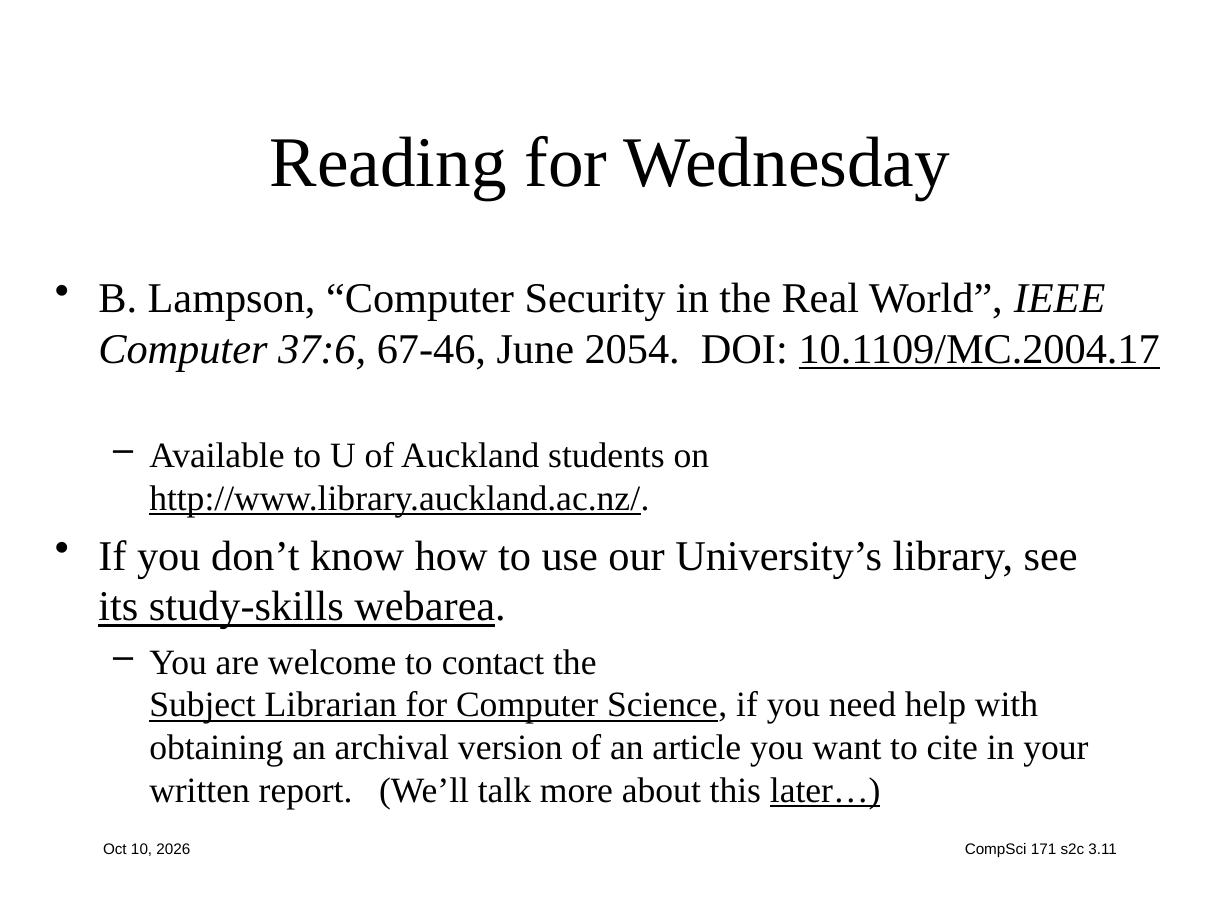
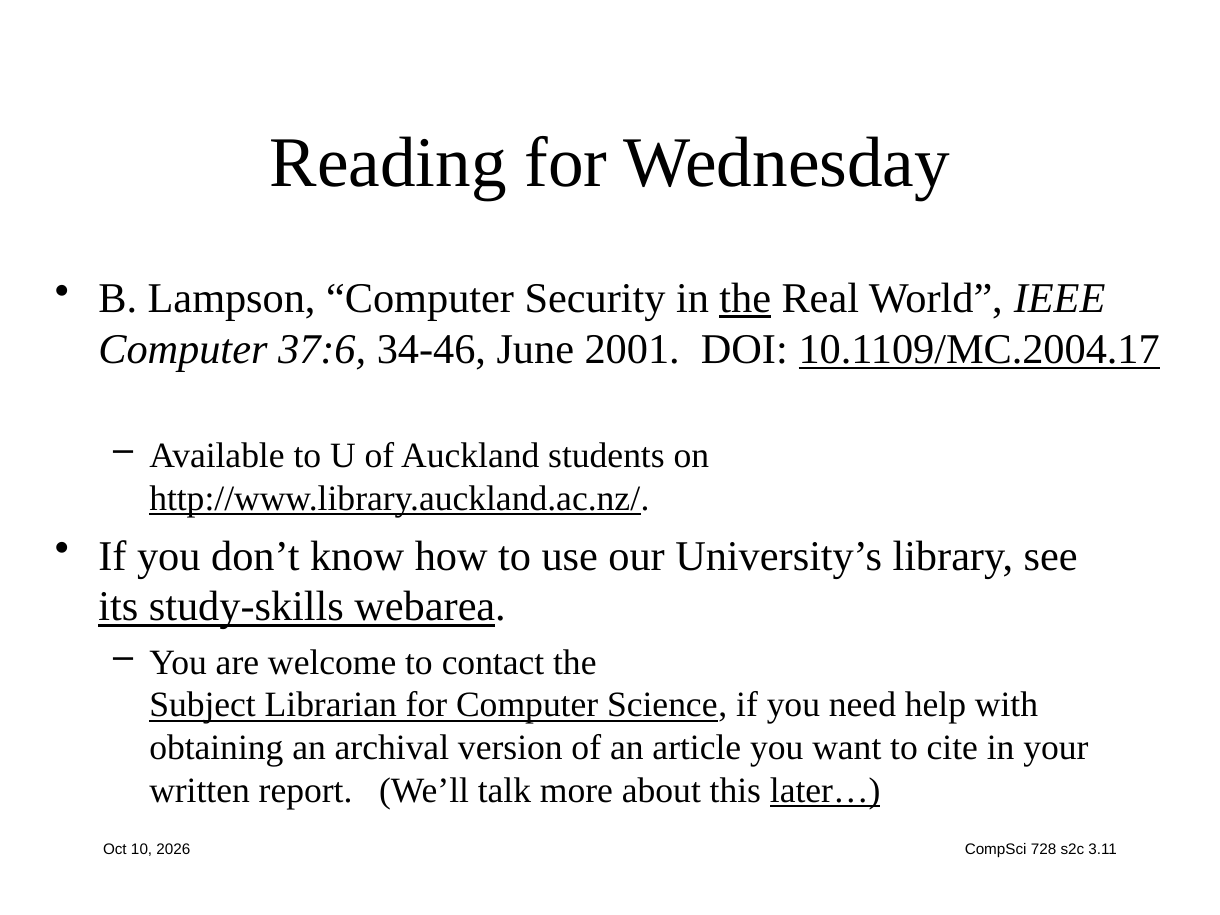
the at (745, 299) underline: none -> present
67-46: 67-46 -> 34-46
2054: 2054 -> 2001
171: 171 -> 728
